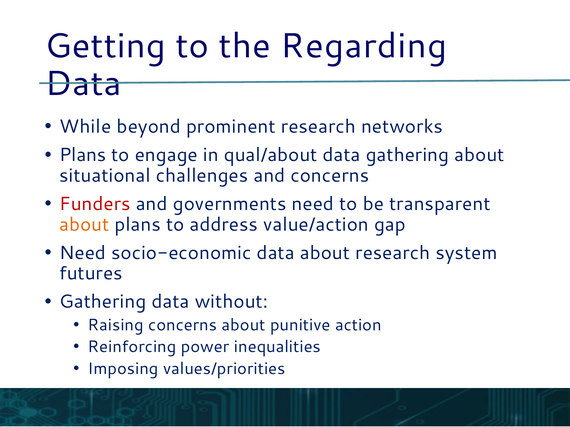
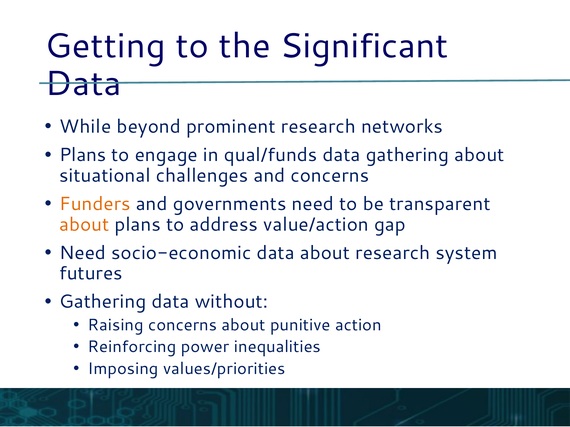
Regarding: Regarding -> Significant
qual/about: qual/about -> qual/funds
Funders colour: red -> orange
